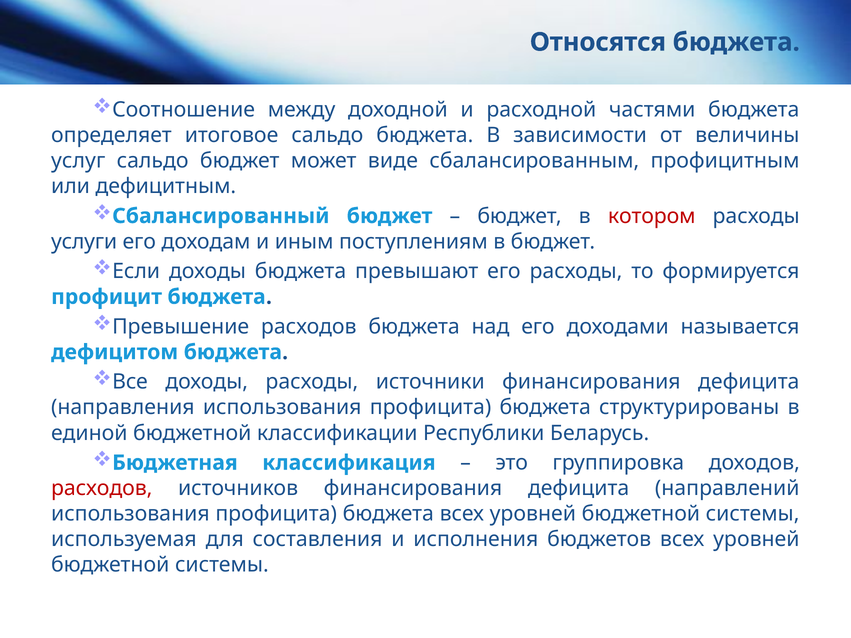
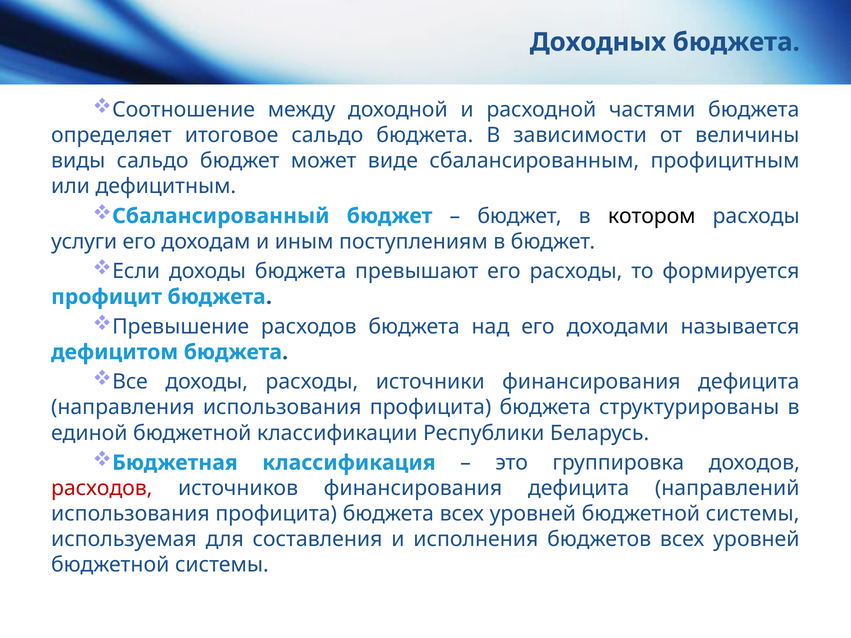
Относятся: Относятся -> Доходных
услуг: услуг -> виды
котором colour: red -> black
